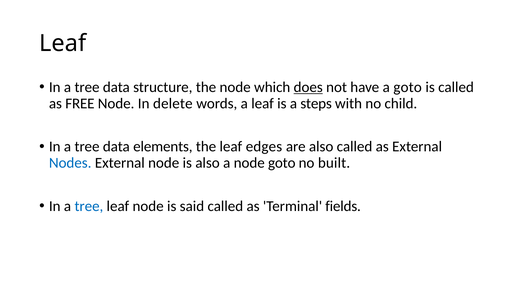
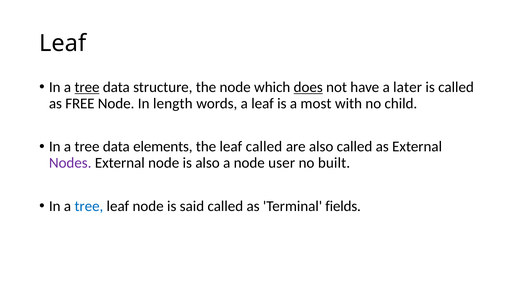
tree at (87, 87) underline: none -> present
a goto: goto -> later
delete: delete -> length
steps: steps -> most
leaf edges: edges -> called
Nodes colour: blue -> purple
node goto: goto -> user
